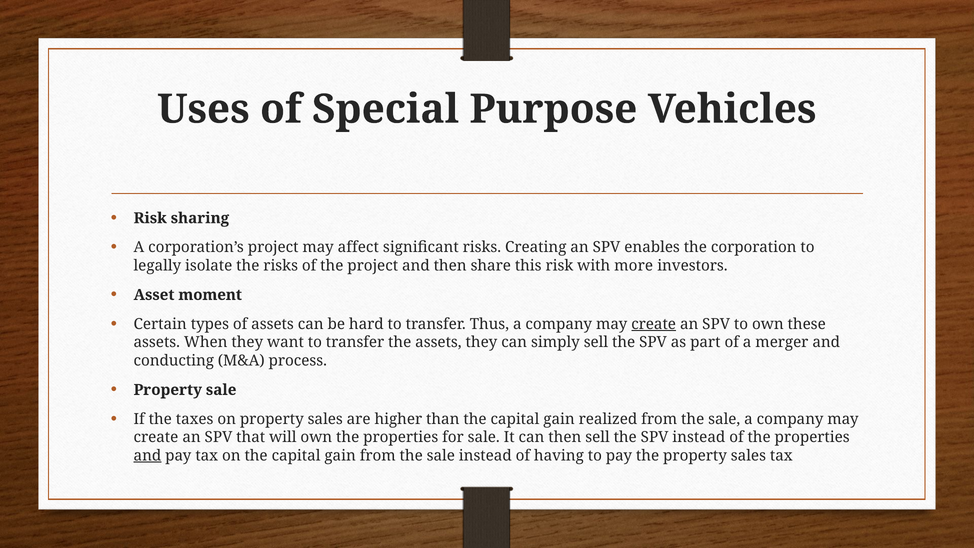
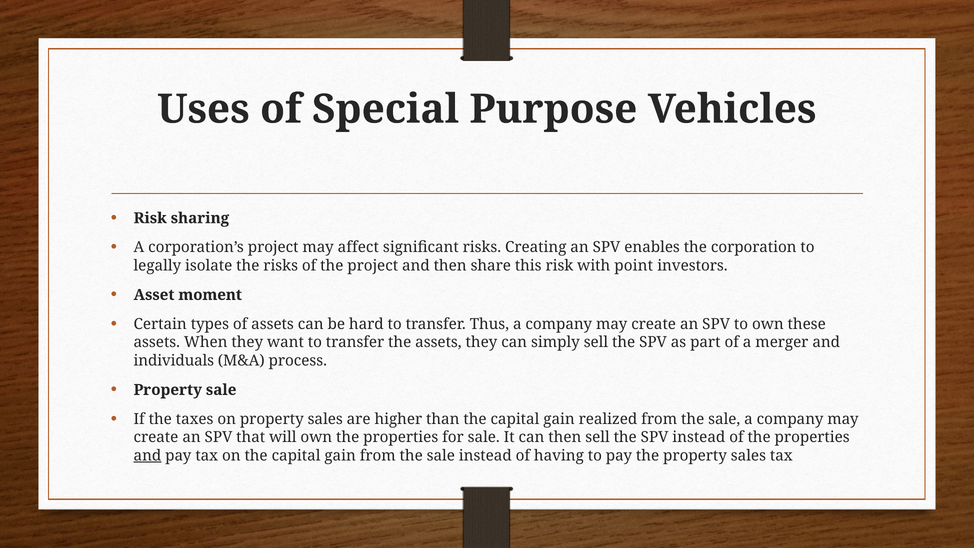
more: more -> point
create at (654, 324) underline: present -> none
conducting: conducting -> individuals
